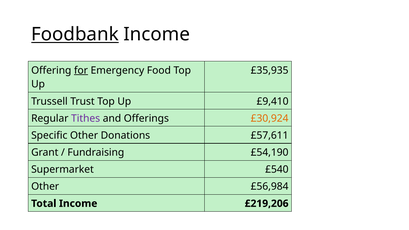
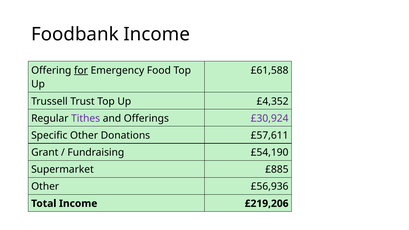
Foodbank underline: present -> none
£35,935: £35,935 -> £61,588
£9,410: £9,410 -> £4,352
£30,924 colour: orange -> purple
£540: £540 -> £885
£56,984: £56,984 -> £56,936
